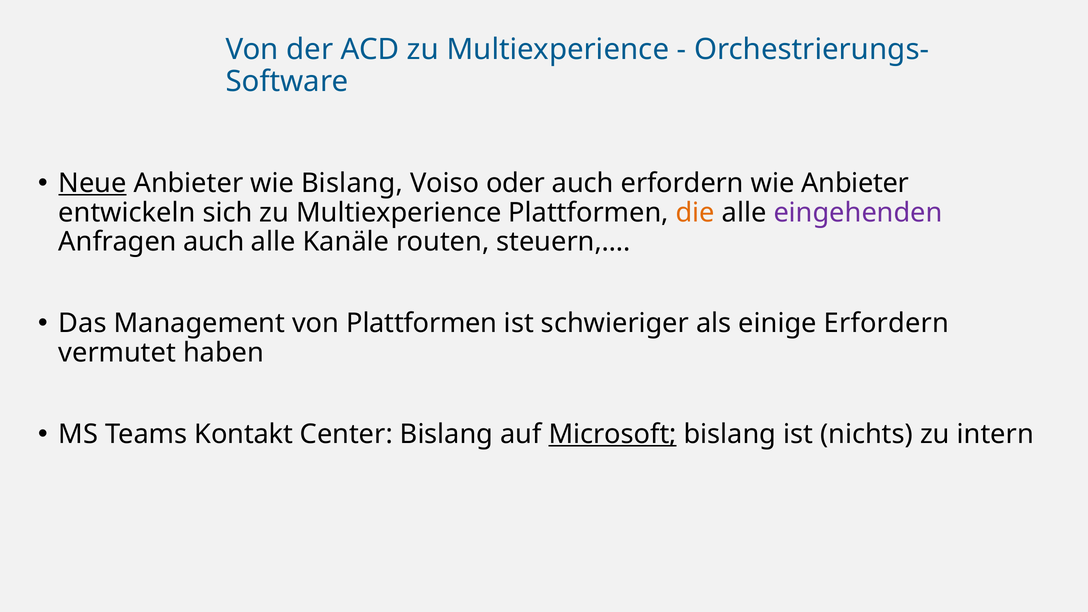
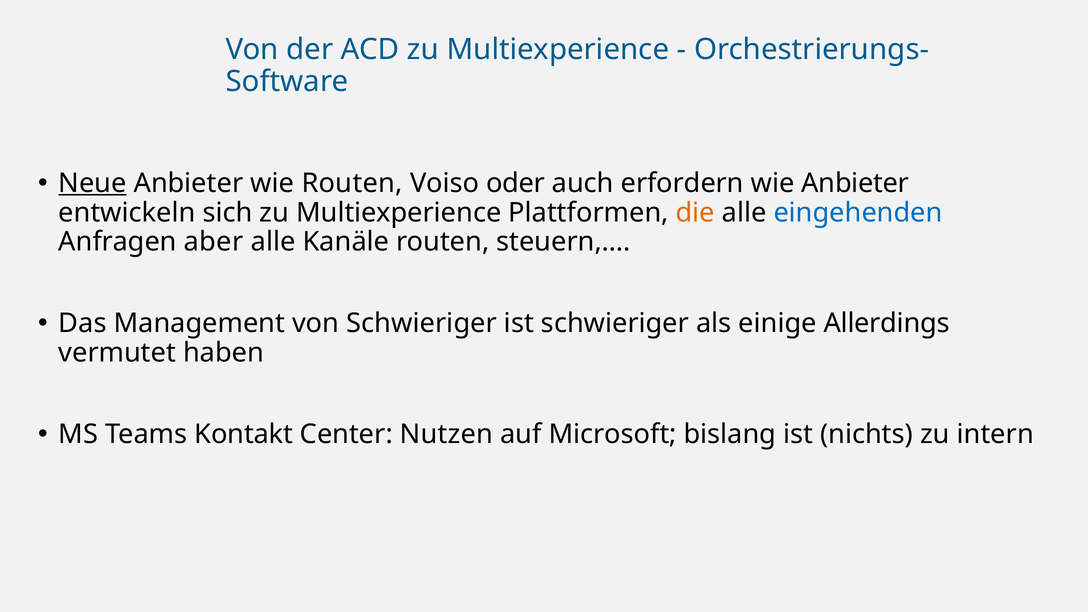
wie Bislang: Bislang -> Routen
eingehenden colour: purple -> blue
Anfragen auch: auch -> aber
von Plattformen: Plattformen -> Schwieriger
einige Erfordern: Erfordern -> Allerdings
Center Bislang: Bislang -> Nutzen
Microsoft underline: present -> none
